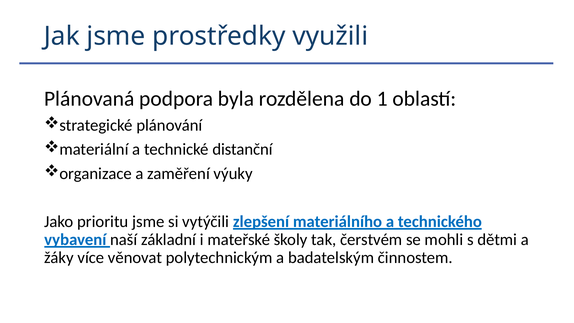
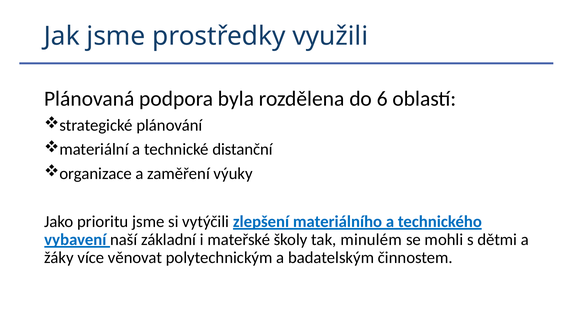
1: 1 -> 6
čerstvém: čerstvém -> minulém
